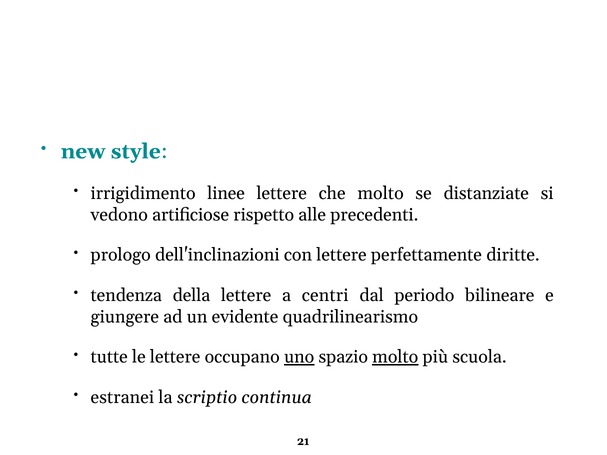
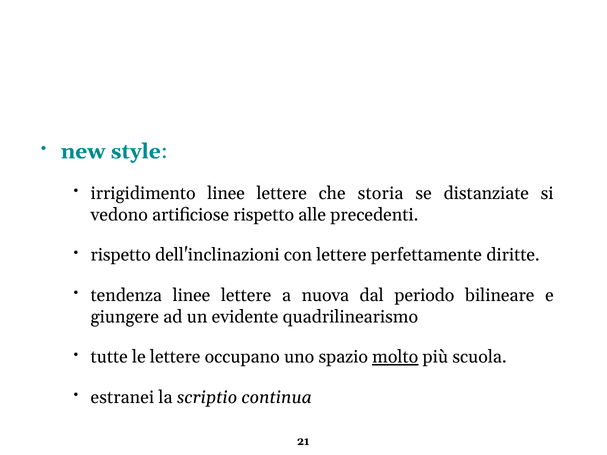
che molto: molto -> storia
prologo at (121, 255): prologo -> rispetto
tendenza della: della -> linee
centri: centri -> nuova
uno underline: present -> none
